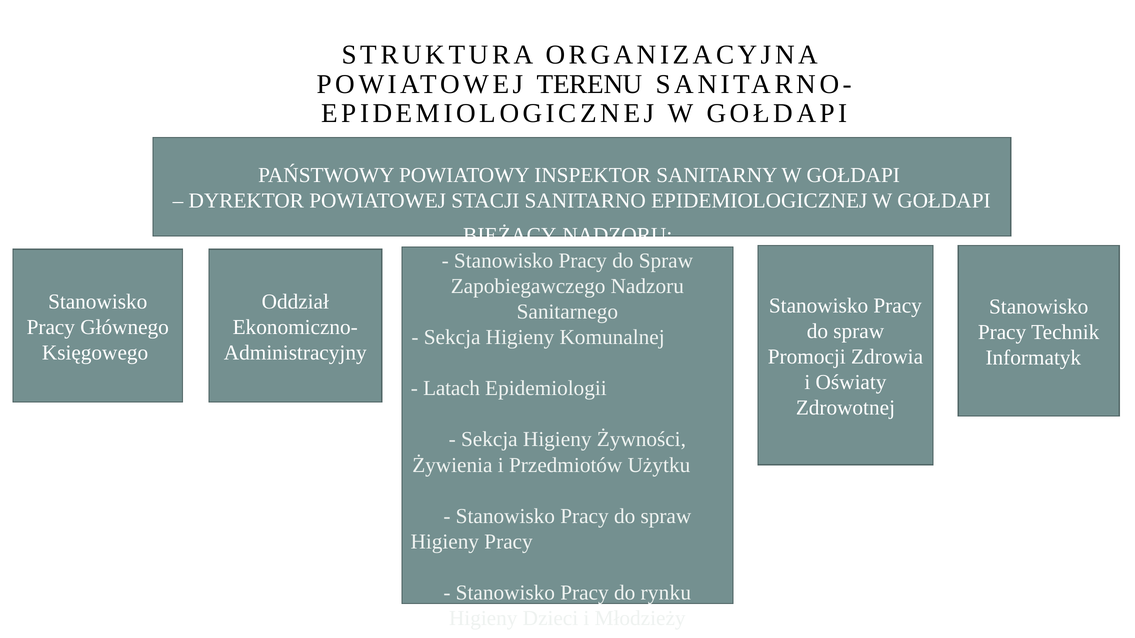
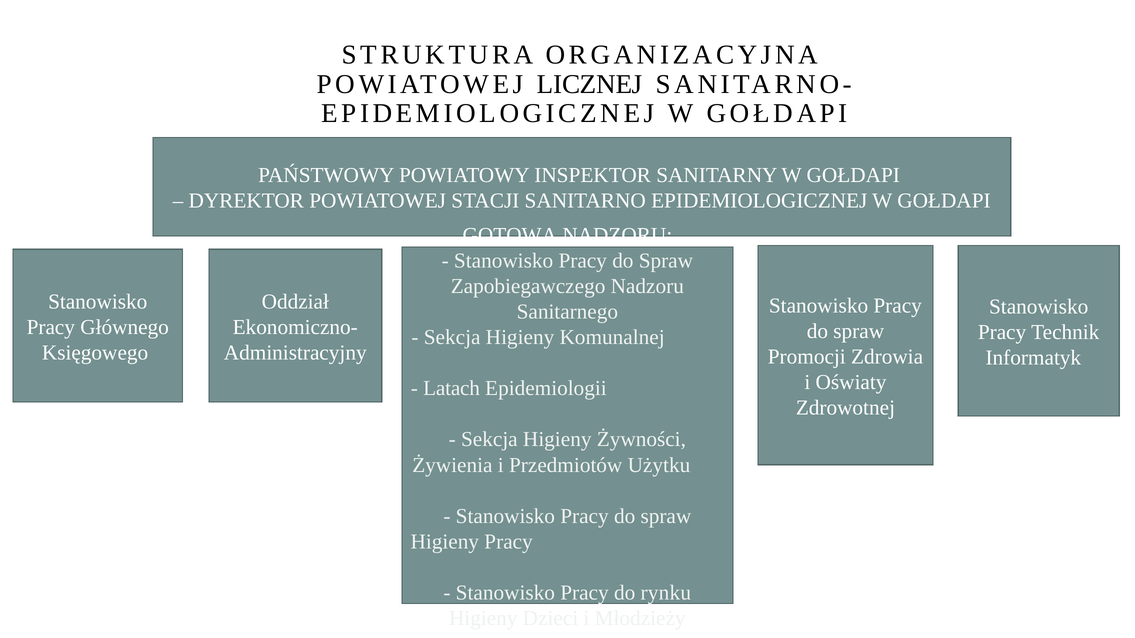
TERENU: TERENU -> LICZNEJ
BIEŻĄCY: BIEŻĄCY -> GOTOWĄ
